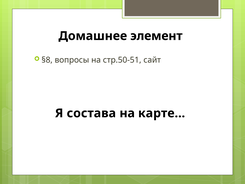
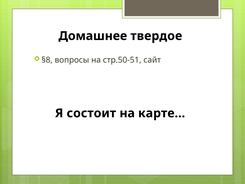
элемент: элемент -> твердое
состава: состава -> состоит
